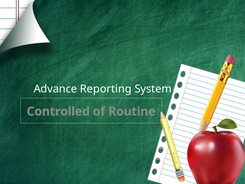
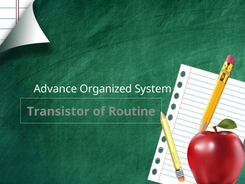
Reporting: Reporting -> Organized
Controlled: Controlled -> Transistor
